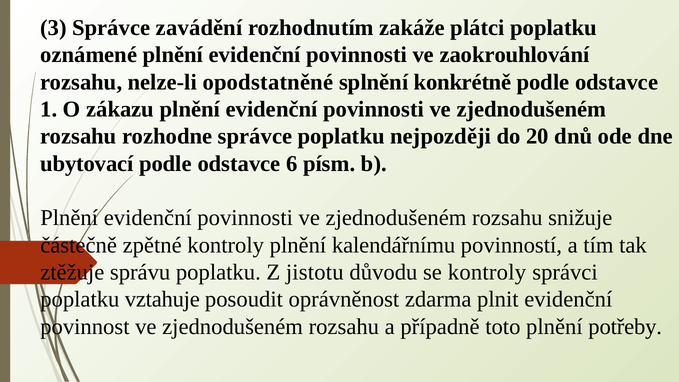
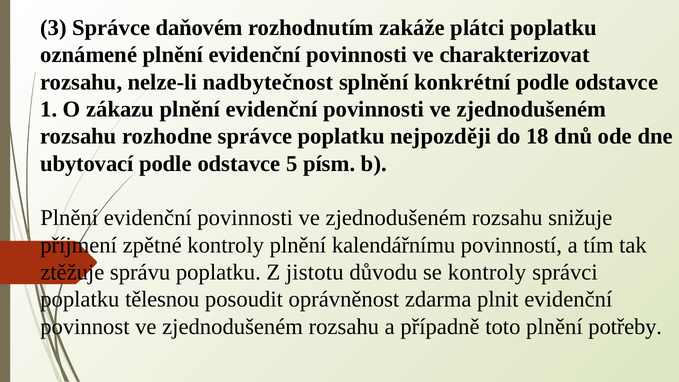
zavádění: zavádění -> daňovém
zaokrouhlování: zaokrouhlování -> charakterizovat
opodstatněné: opodstatněné -> nadbytečnost
konkrétně: konkrétně -> konkrétní
20: 20 -> 18
6: 6 -> 5
částečně: částečně -> příjmení
vztahuje: vztahuje -> tělesnou
